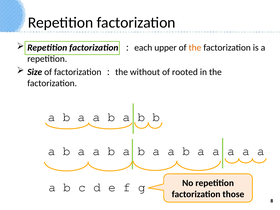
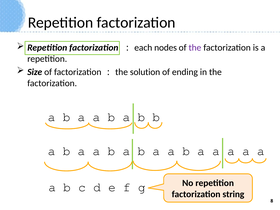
upper: upper -> nodes
the at (195, 48) colour: orange -> purple
without: without -> solution
rooted: rooted -> ending
those: those -> string
